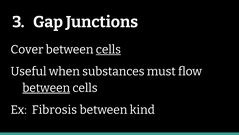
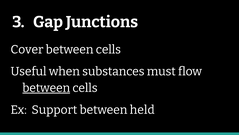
cells at (108, 49) underline: present -> none
Fibrosis: Fibrosis -> Support
kind: kind -> held
